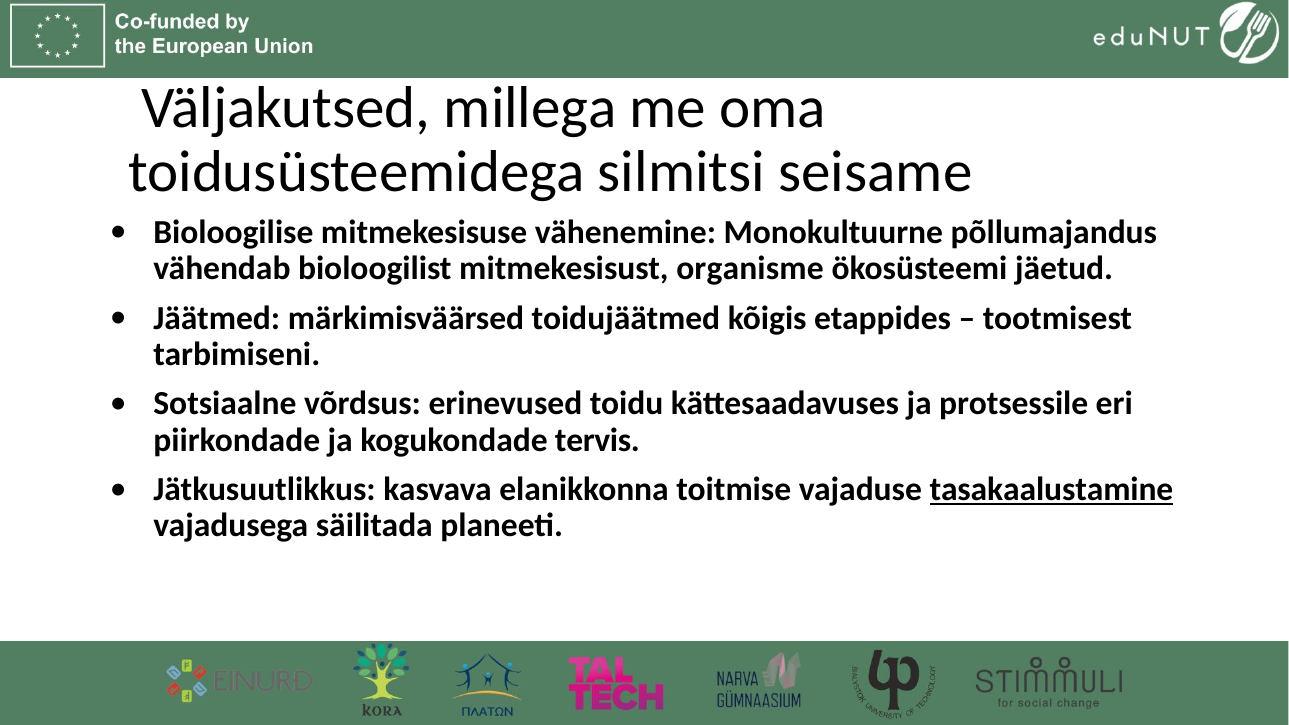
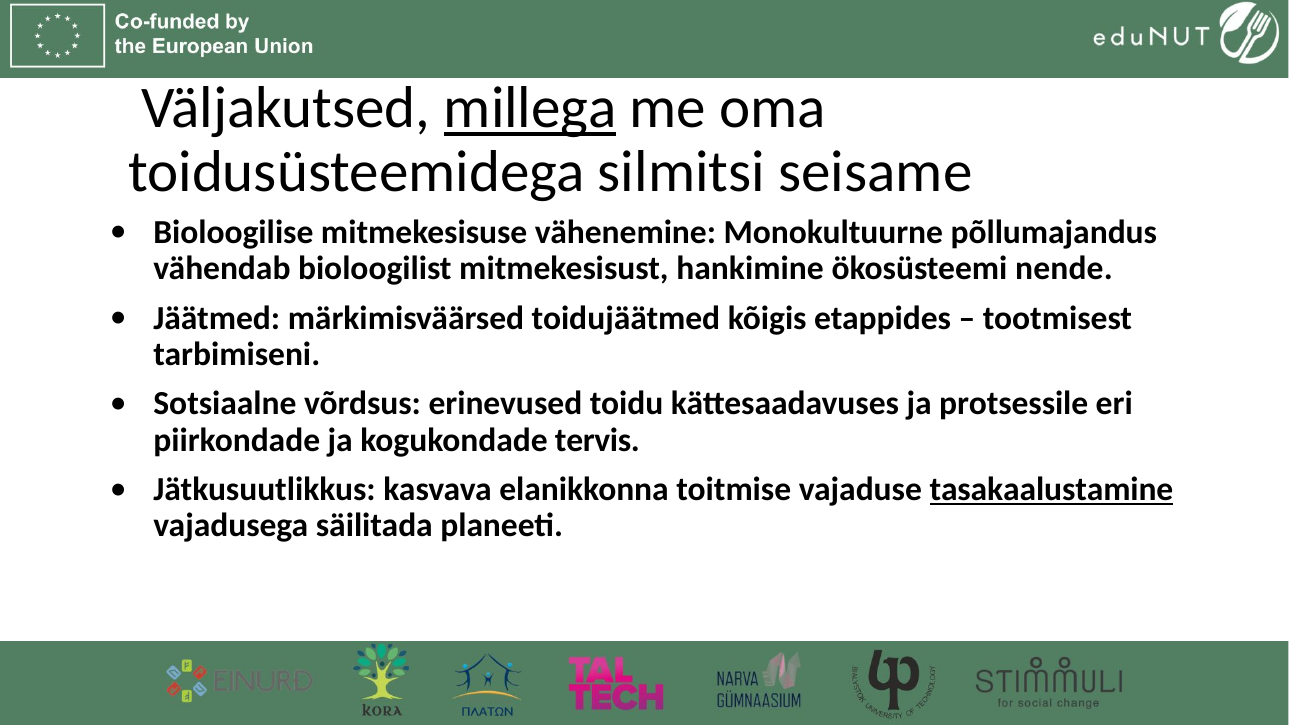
millega underline: none -> present
organisme: organisme -> hankimine
jäetud: jäetud -> nende
